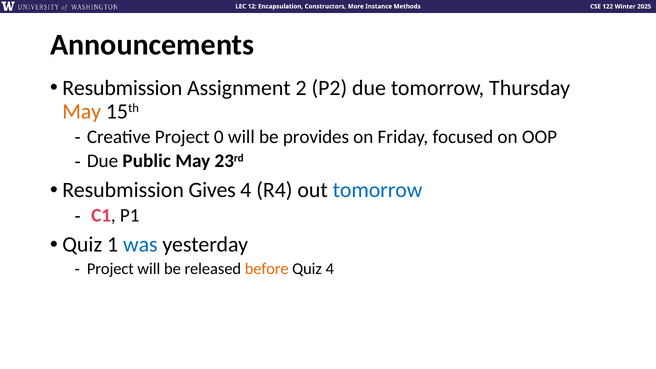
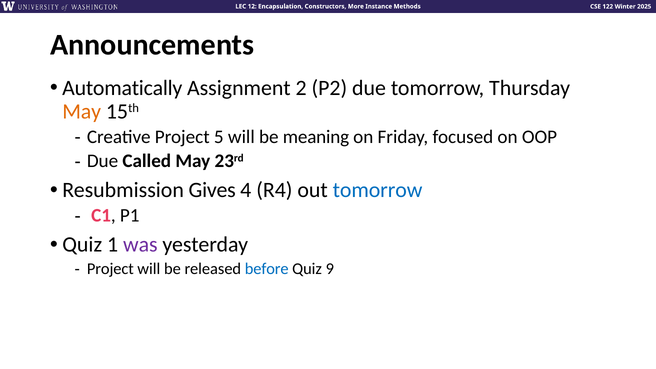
Resubmission at (122, 88): Resubmission -> Automatically
0: 0 -> 5
provides: provides -> meaning
Public: Public -> Called
was colour: blue -> purple
before colour: orange -> blue
Quiz 4: 4 -> 9
